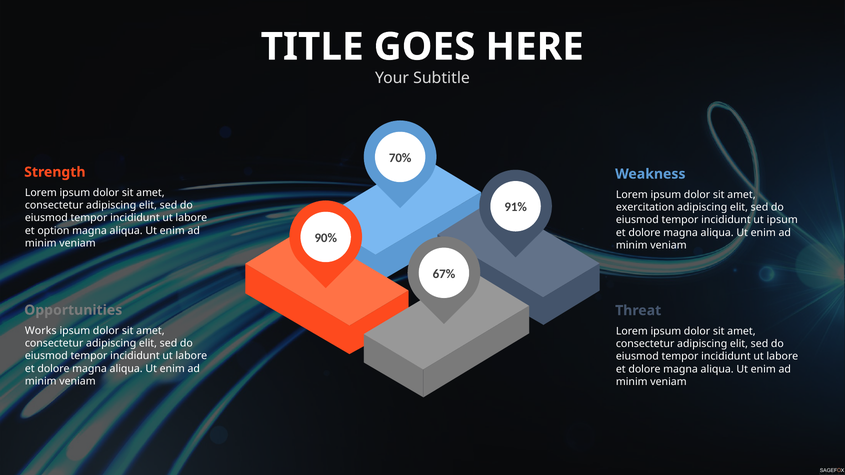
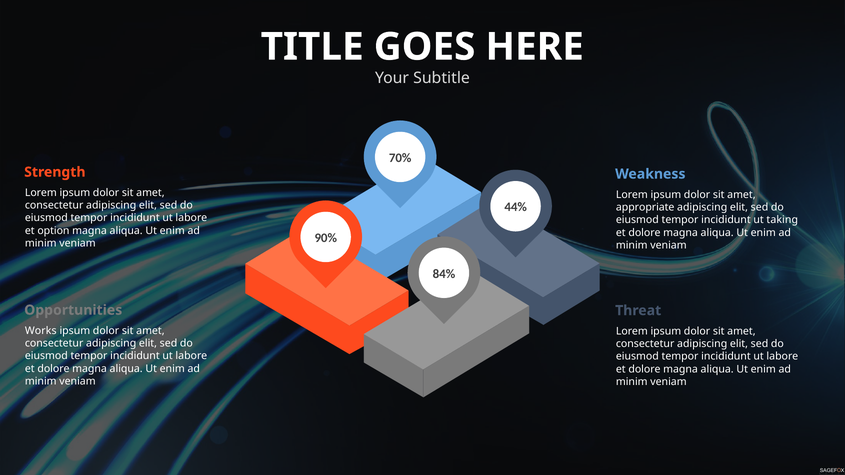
91%: 91% -> 44%
exercitation: exercitation -> appropriate
ut ipsum: ipsum -> taking
67%: 67% -> 84%
